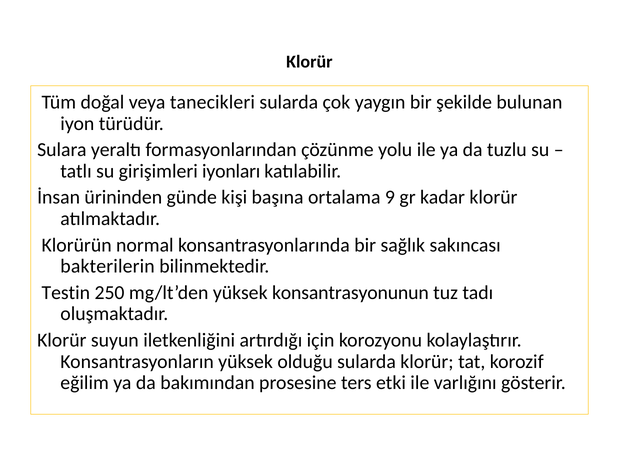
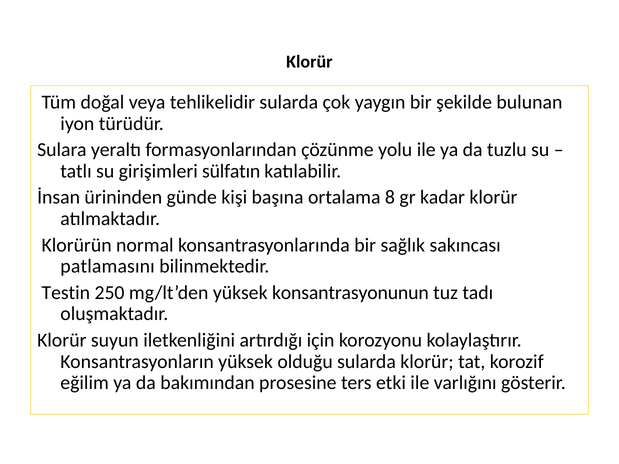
tanecikleri: tanecikleri -> tehlikelidir
iyonları: iyonları -> sülfatın
9: 9 -> 8
bakterilerin: bakterilerin -> patlamasını
